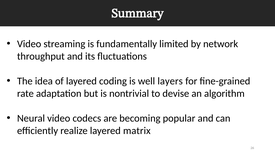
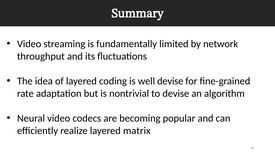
well layers: layers -> devise
